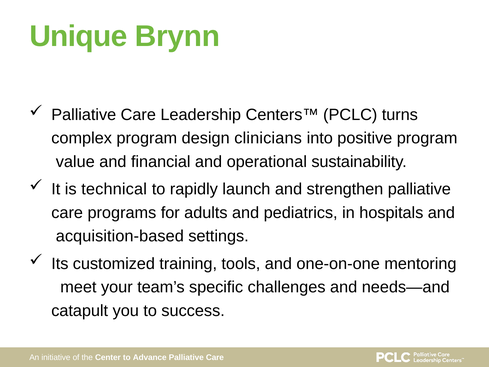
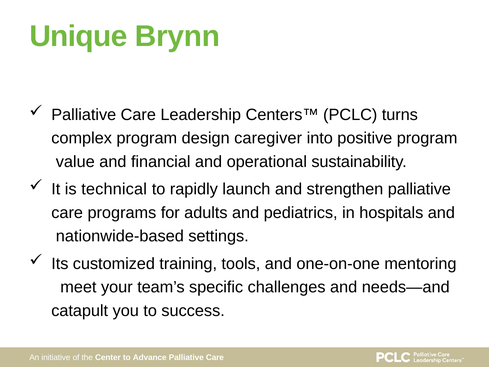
clinicians: clinicians -> caregiver
acquisition-based: acquisition-based -> nationwide-based
